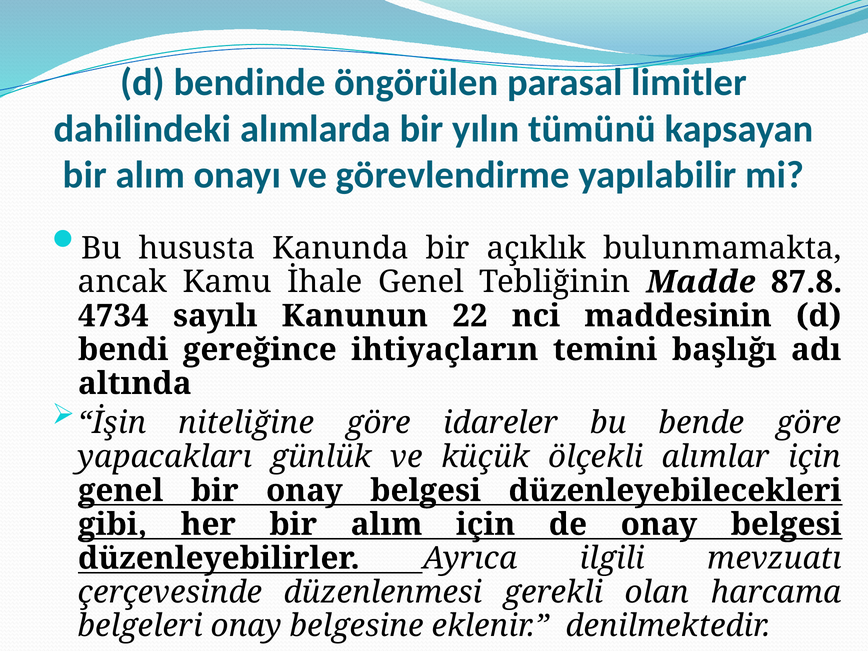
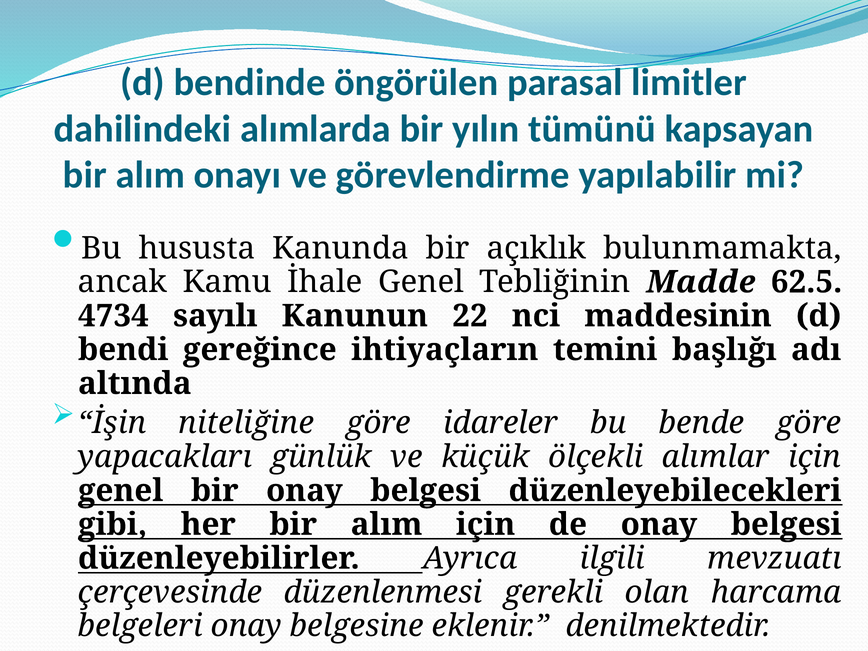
87.8: 87.8 -> 62.5
